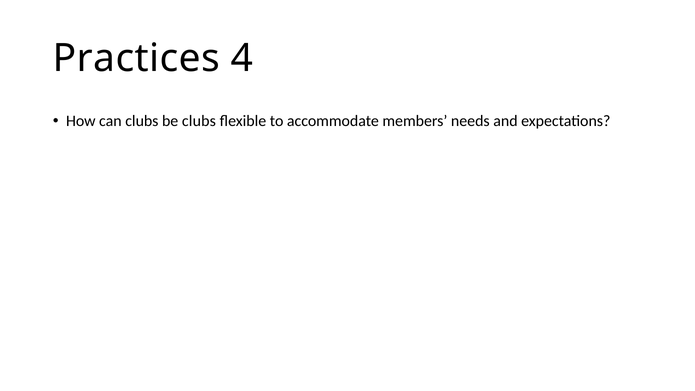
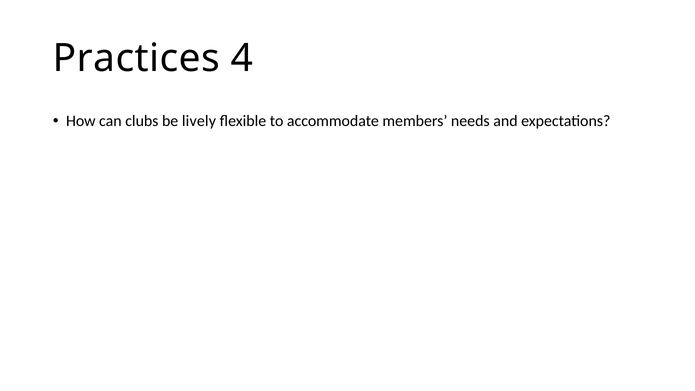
be clubs: clubs -> lively
